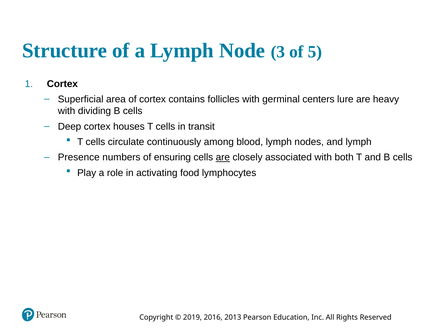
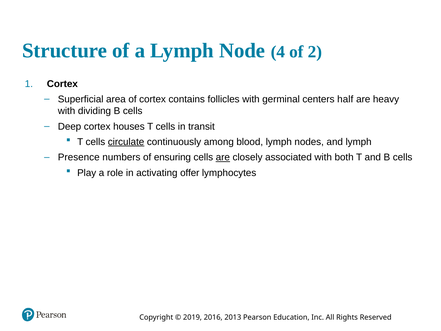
3: 3 -> 4
5: 5 -> 2
lure: lure -> half
circulate underline: none -> present
food: food -> offer
